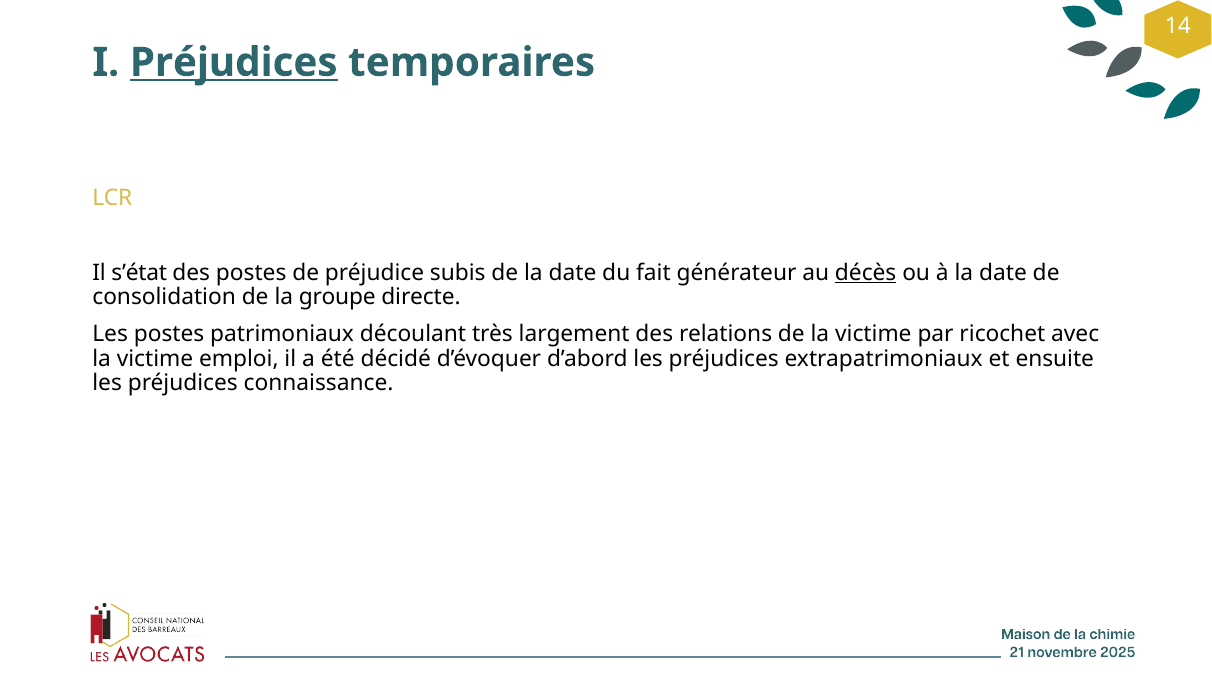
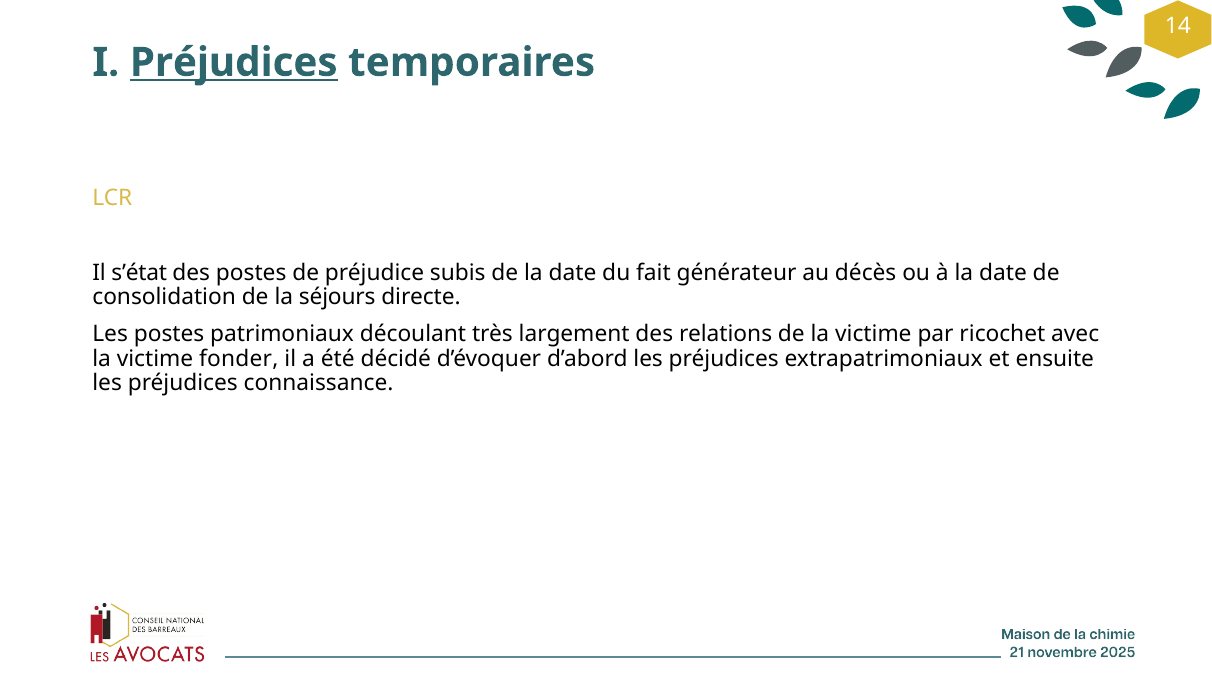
décès underline: present -> none
groupe: groupe -> séjours
emploi: emploi -> fonder
